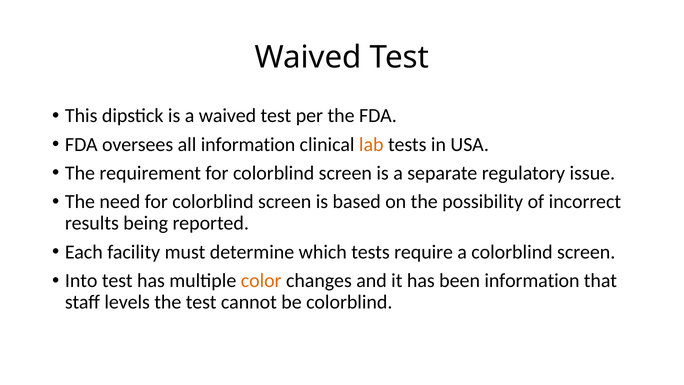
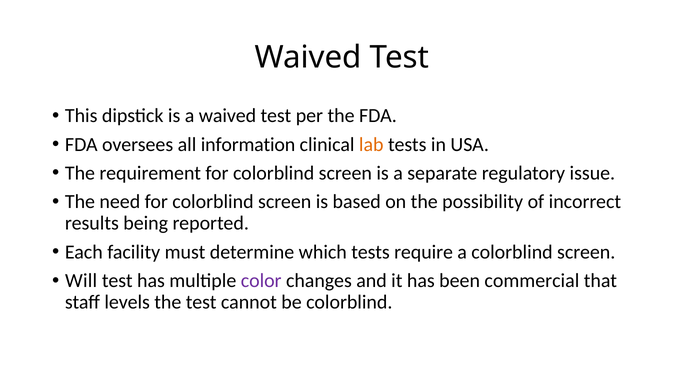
Into: Into -> Will
color colour: orange -> purple
been information: information -> commercial
